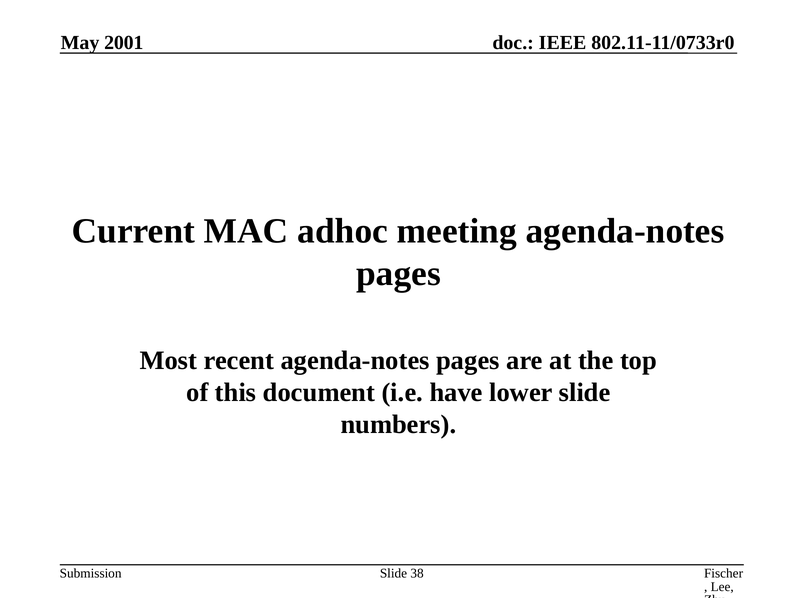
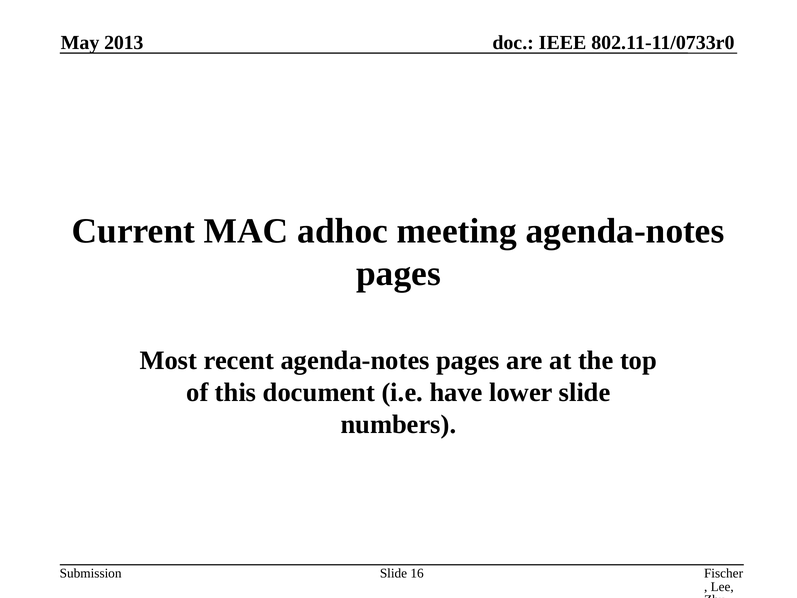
2001: 2001 -> 2013
38: 38 -> 16
